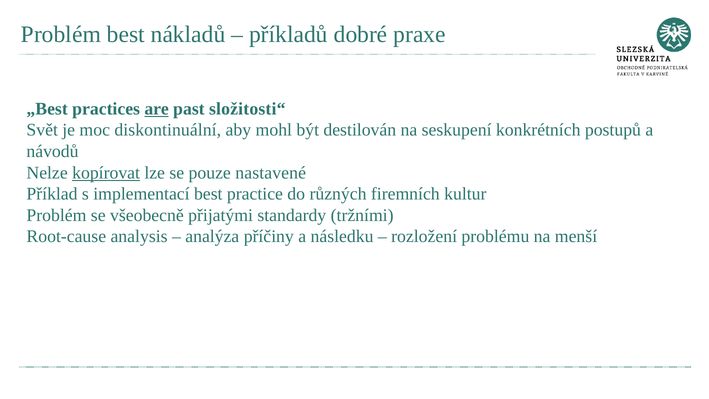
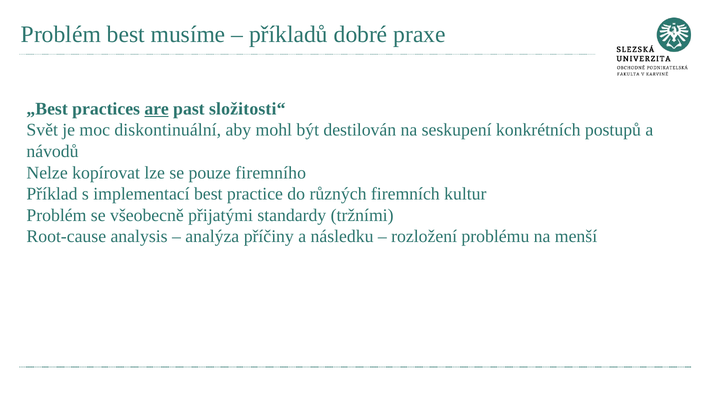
nákladů: nákladů -> musíme
kopírovat underline: present -> none
nastavené: nastavené -> firemního
